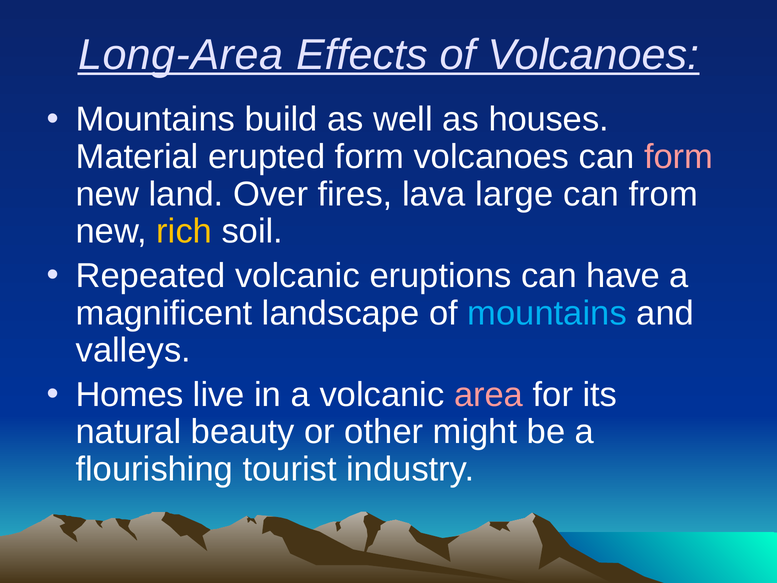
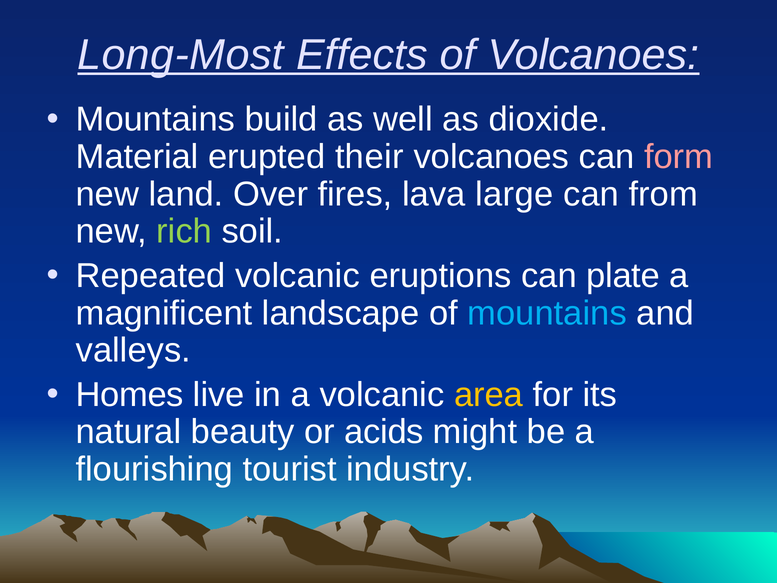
Long-Area: Long-Area -> Long-Most
houses: houses -> dioxide
erupted form: form -> their
rich colour: yellow -> light green
have: have -> plate
area colour: pink -> yellow
other: other -> acids
